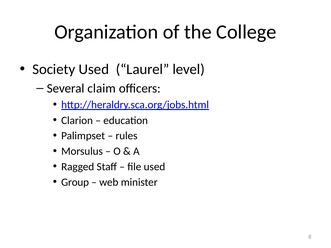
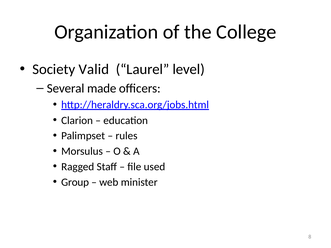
Society Used: Used -> Valid
claim: claim -> made
